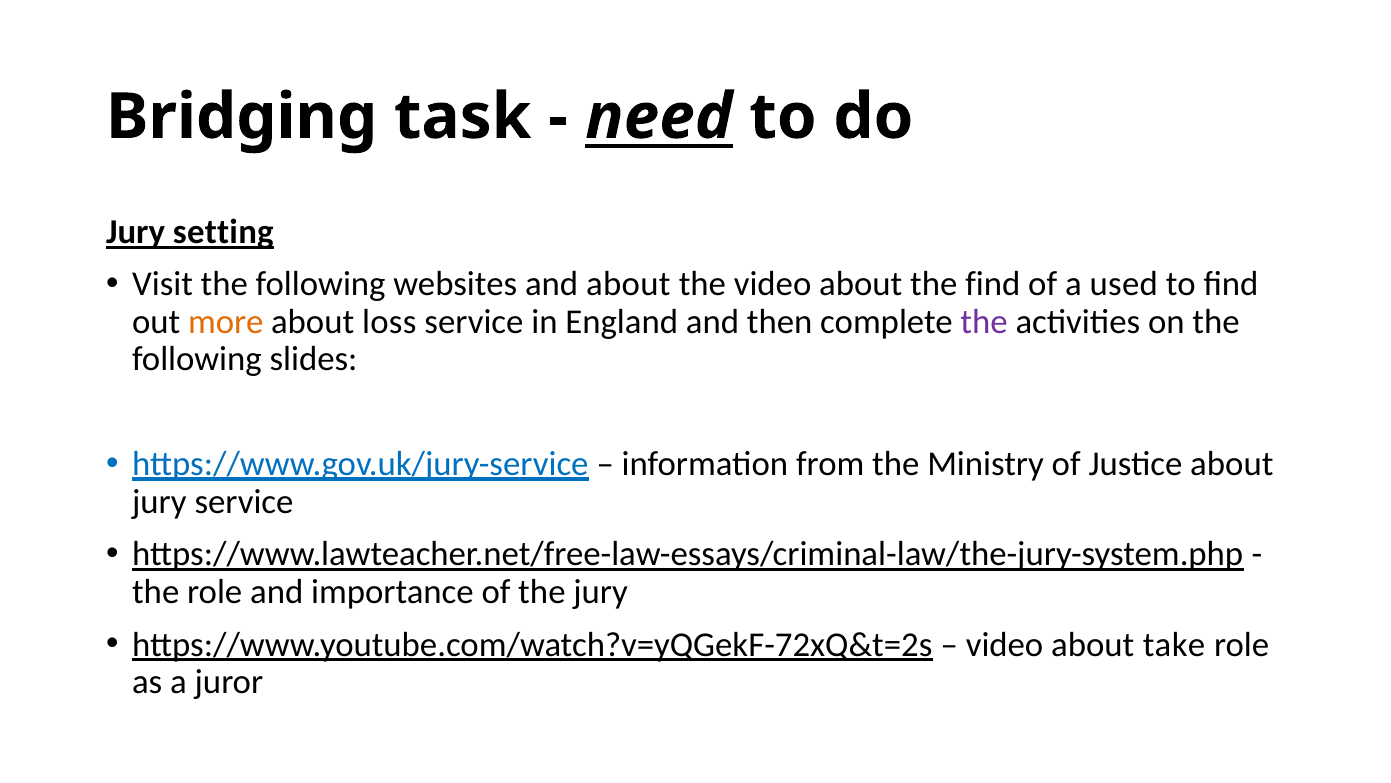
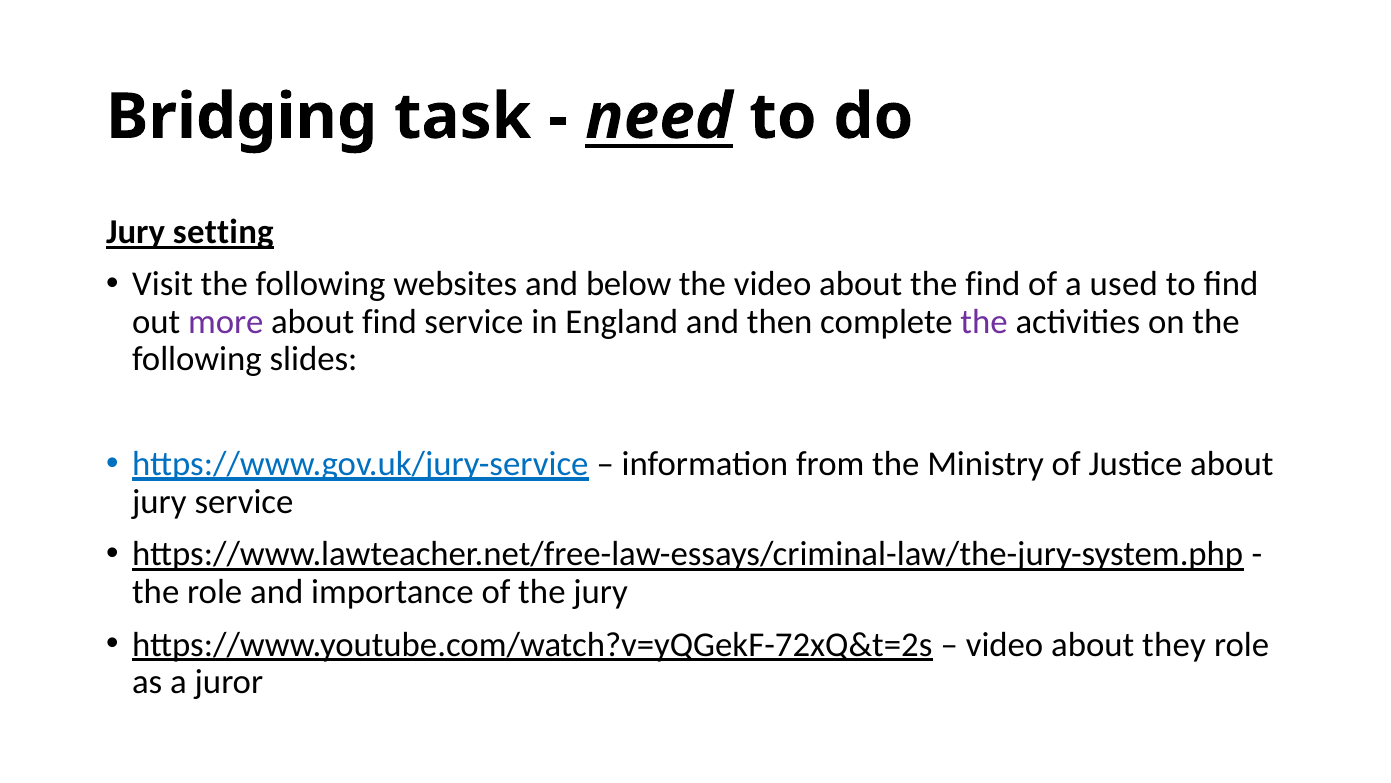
and about: about -> below
more colour: orange -> purple
about loss: loss -> find
take: take -> they
